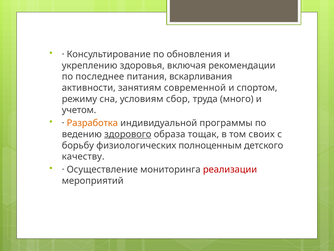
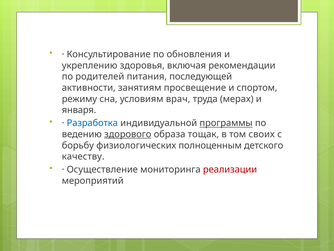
последнее: последнее -> родителей
вскарливания: вскарливания -> последующей
современной: современной -> просвещение
сбор: сбор -> врач
много: много -> мерах
учетом: учетом -> января
Разработка colour: orange -> blue
программы underline: none -> present
